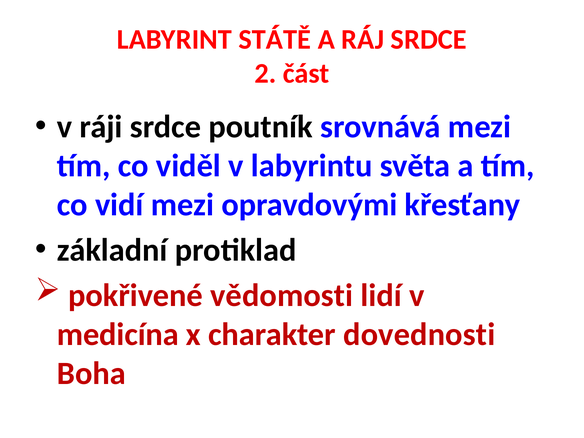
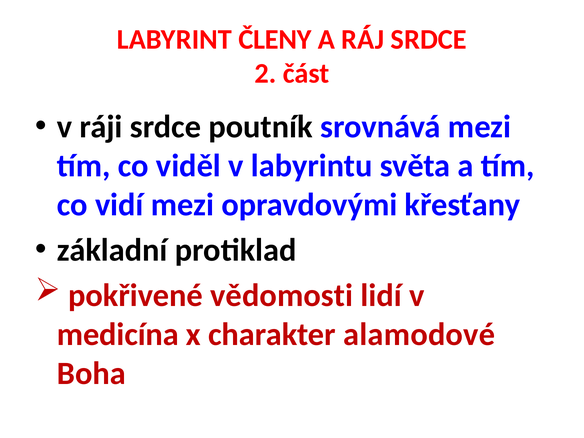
STÁTĚ: STÁTĚ -> ČLENY
dovednosti: dovednosti -> alamodové
